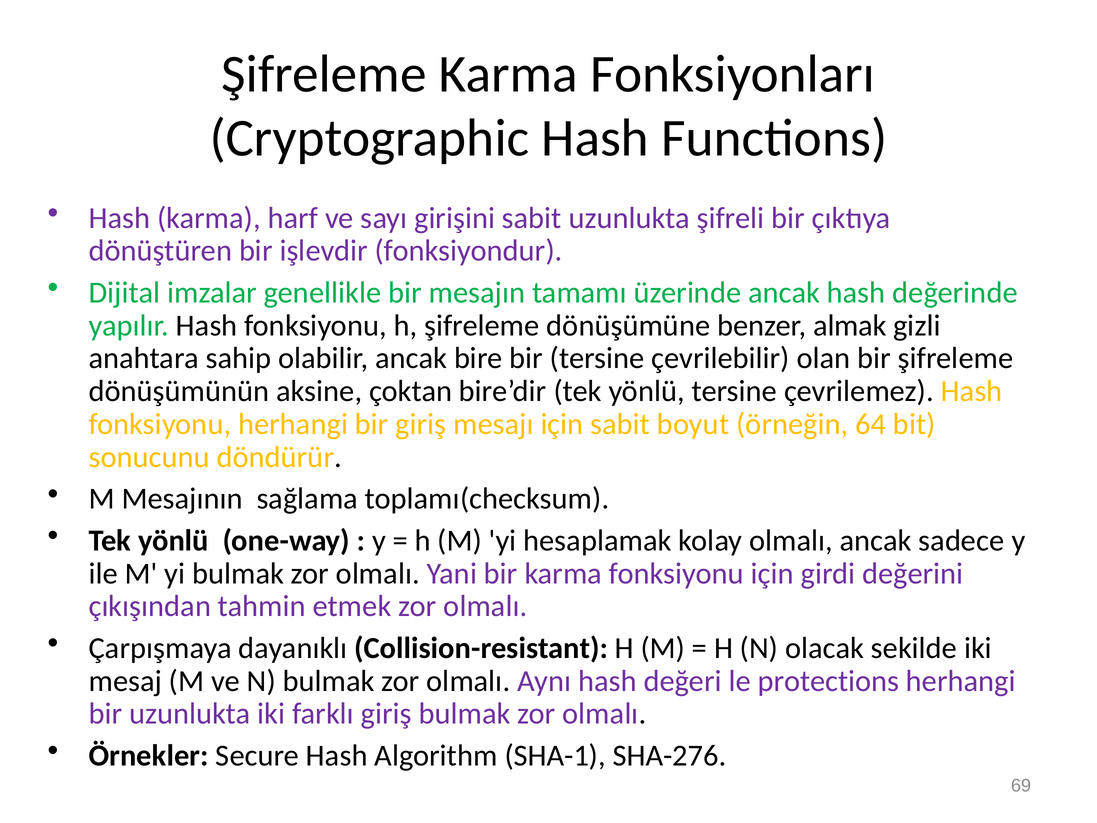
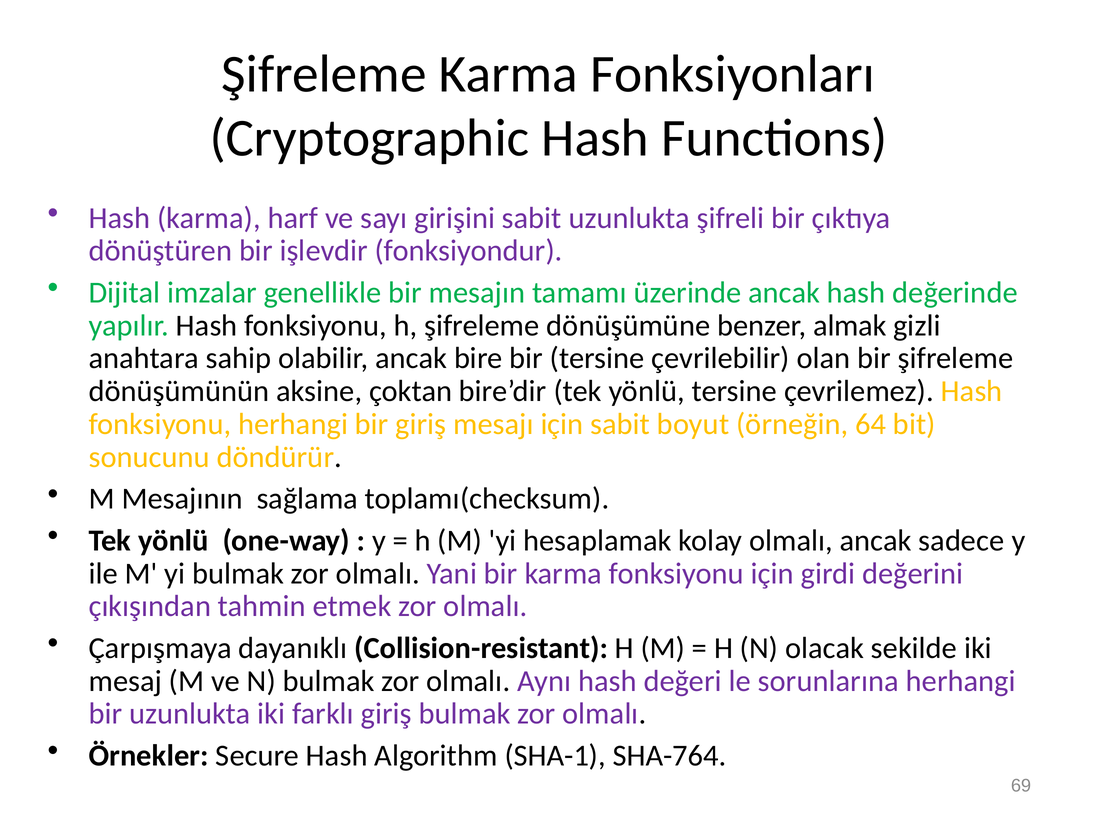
protections: protections -> sorunlarına
SHA-276: SHA-276 -> SHA-764
